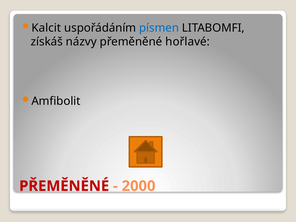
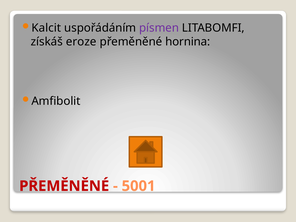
písmen colour: blue -> purple
názvy: názvy -> eroze
hořlavé: hořlavé -> hornina
2000: 2000 -> 5001
